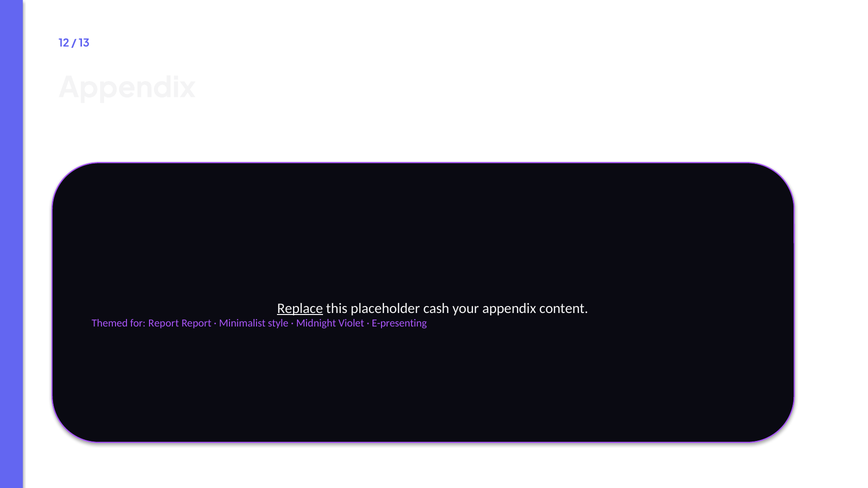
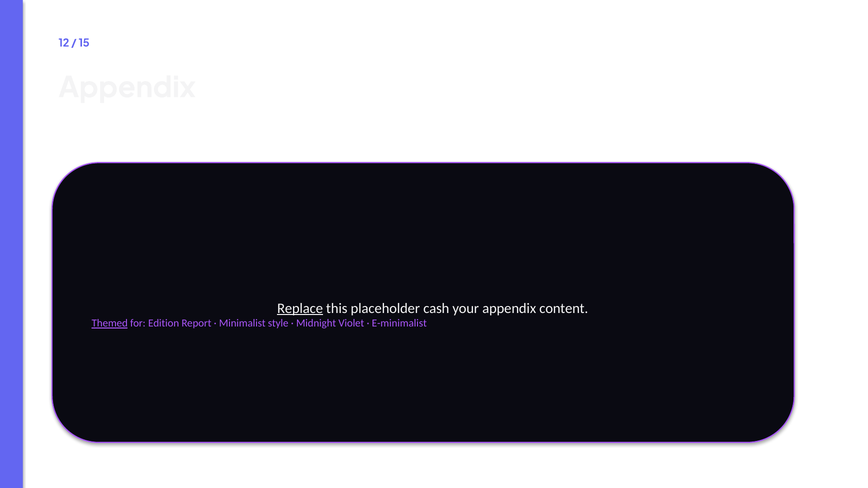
13: 13 -> 15
Themed underline: none -> present
for Report: Report -> Edition
E-presenting: E-presenting -> E-minimalist
